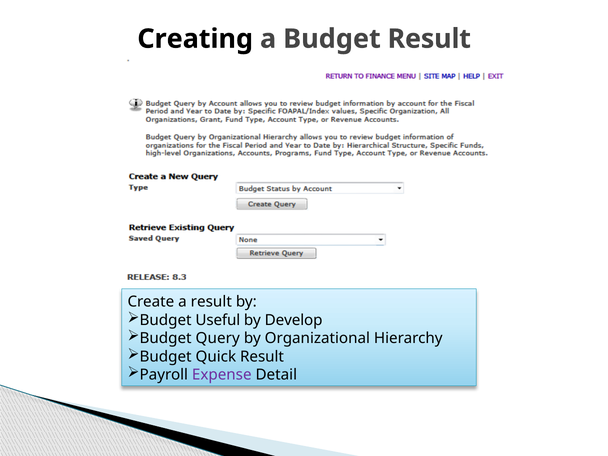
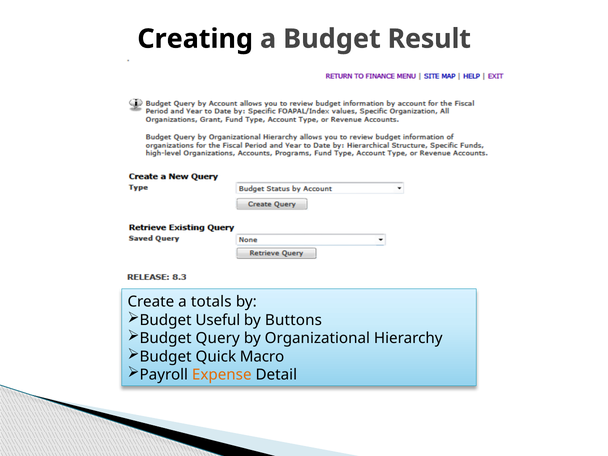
a result: result -> totals
Develop: Develop -> Buttons
Quick Result: Result -> Macro
Expense colour: purple -> orange
